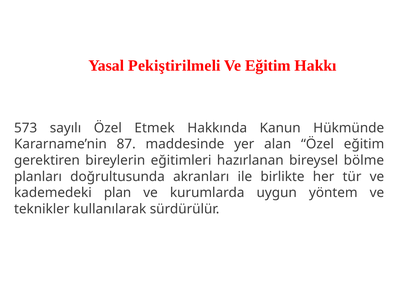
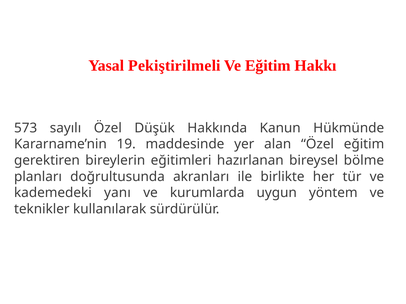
Etmek: Etmek -> Düşük
87: 87 -> 19
plan: plan -> yanı
